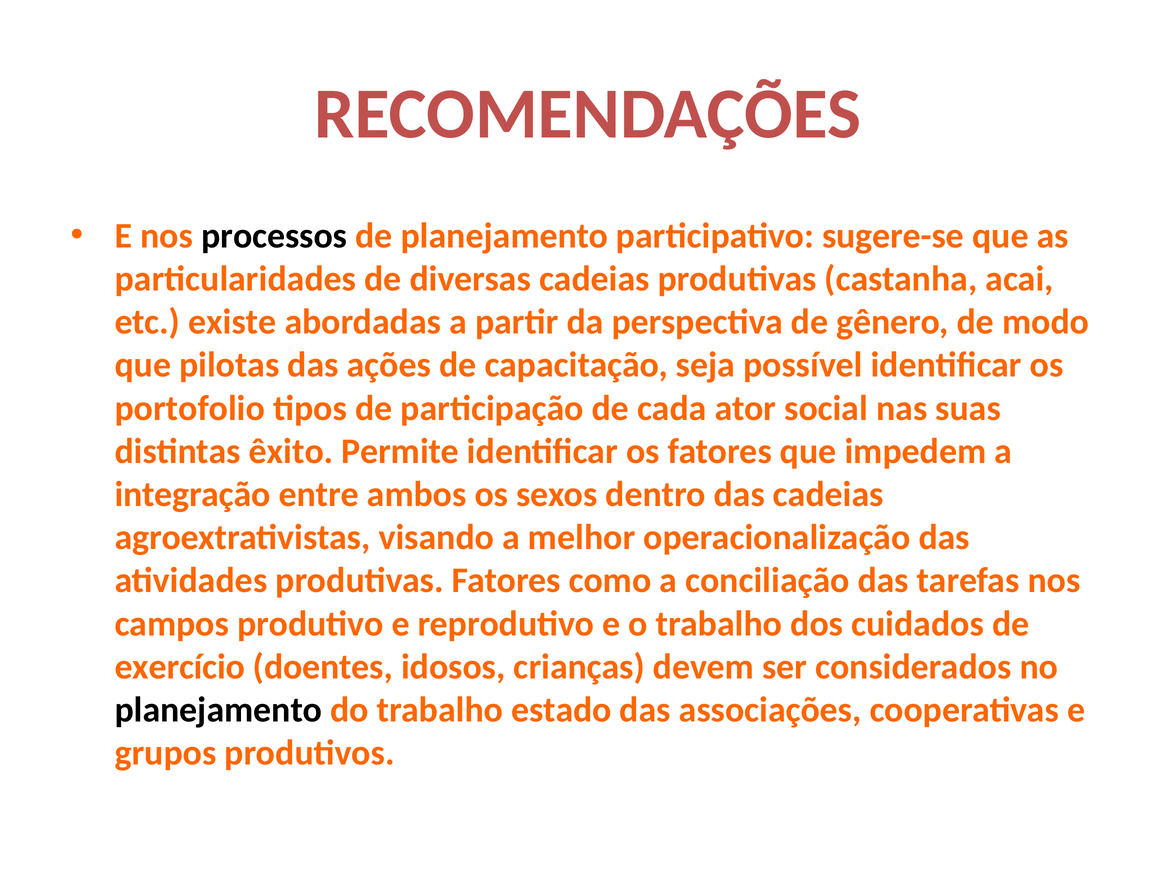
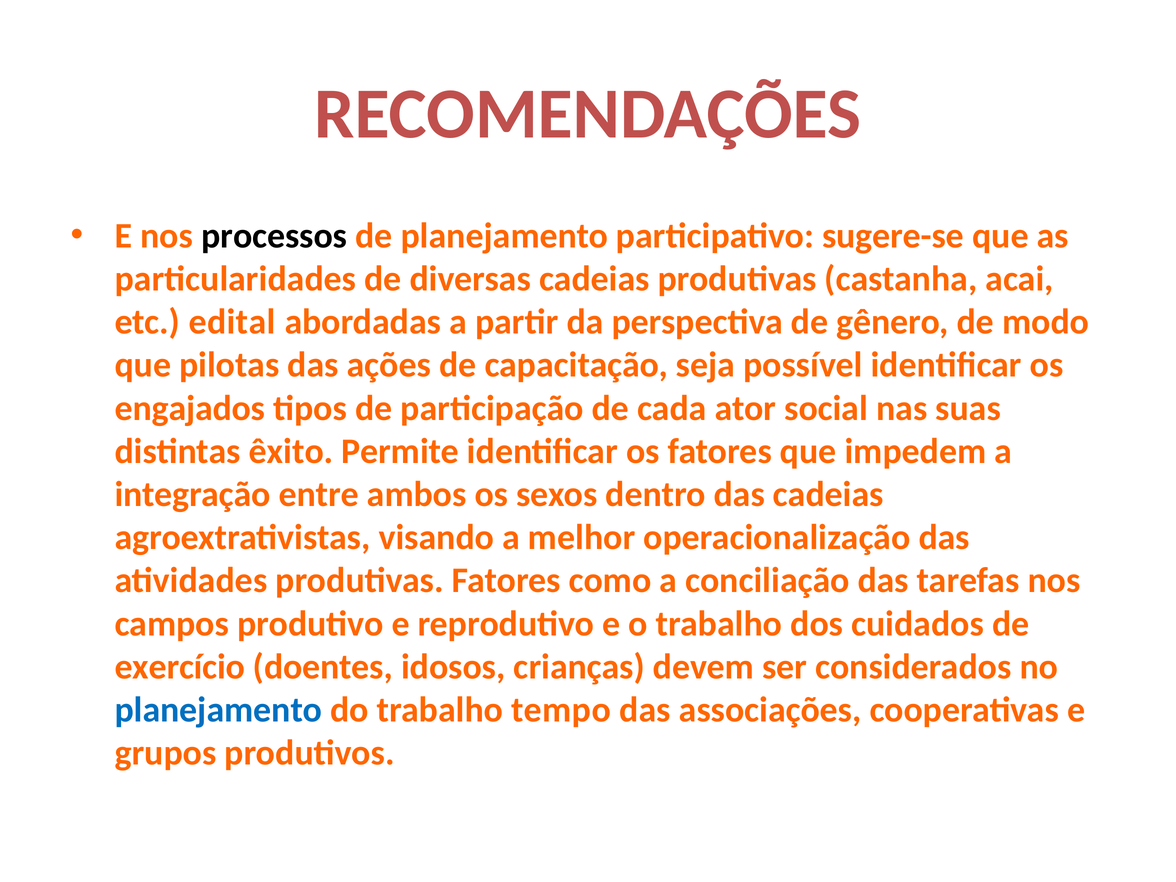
existe: existe -> edital
portofolio: portofolio -> engajados
planejamento at (218, 710) colour: black -> blue
estado: estado -> tempo
